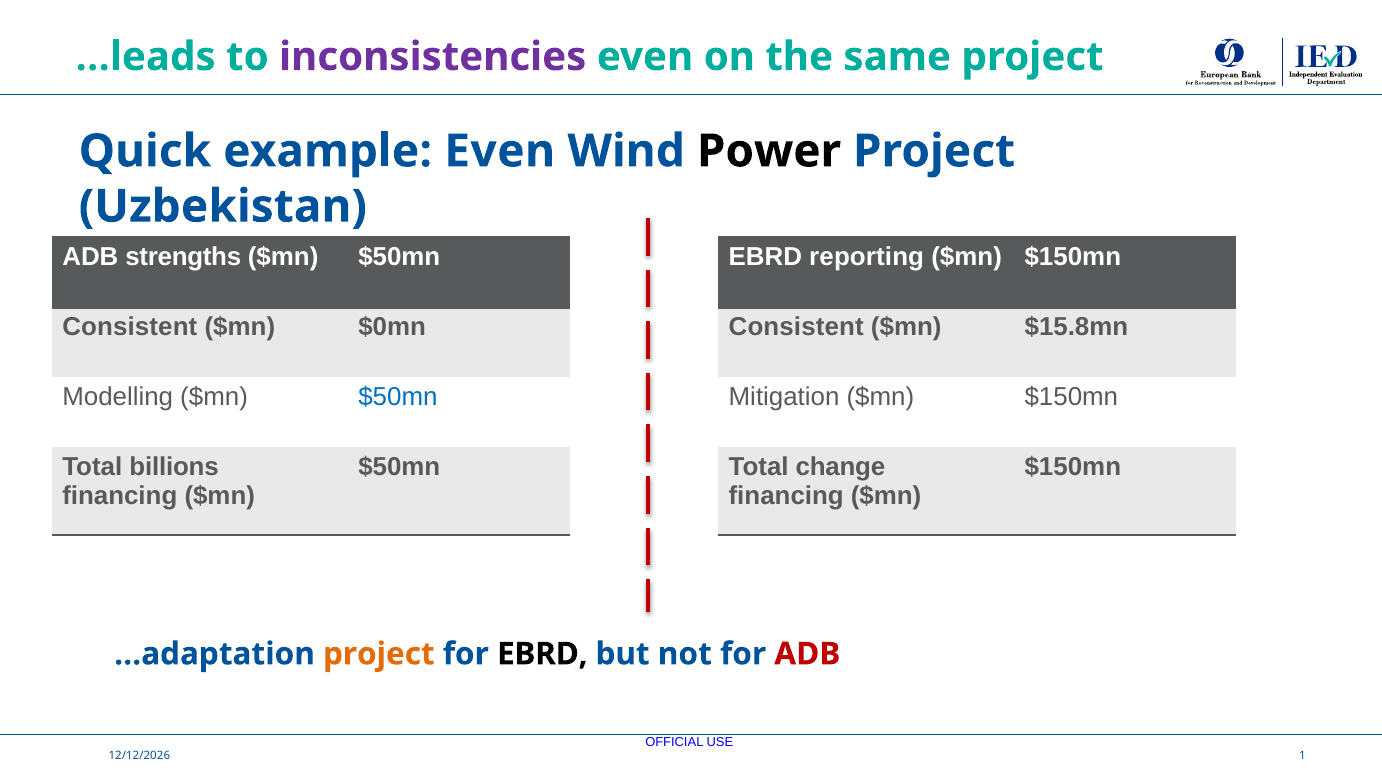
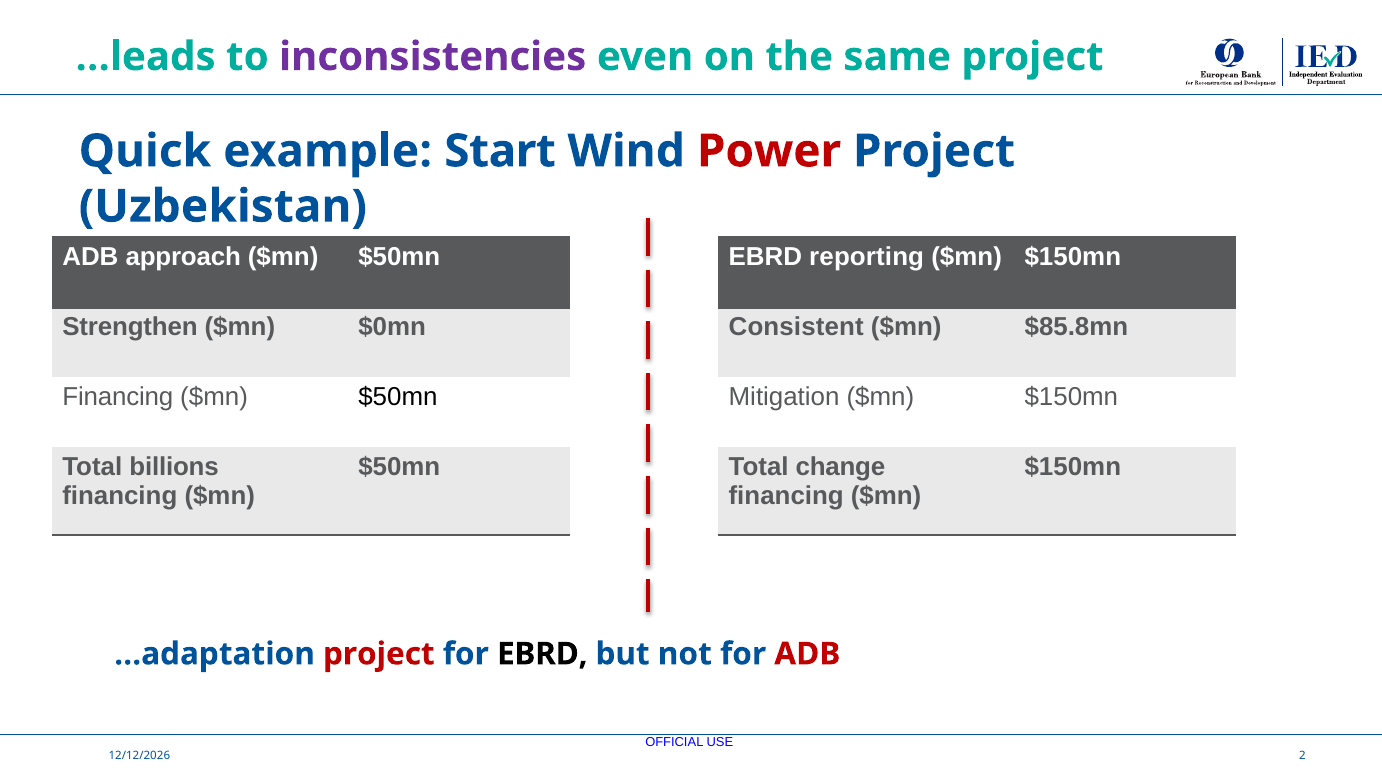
example Even: Even -> Start
Power colour: black -> red
strengths: strengths -> approach
Consistent at (130, 328): Consistent -> Strengthen
$15.8mn: $15.8mn -> $85.8mn
Modelling at (118, 398): Modelling -> Financing
$50mn at (398, 398) colour: blue -> black
project at (379, 654) colour: orange -> red
1: 1 -> 2
